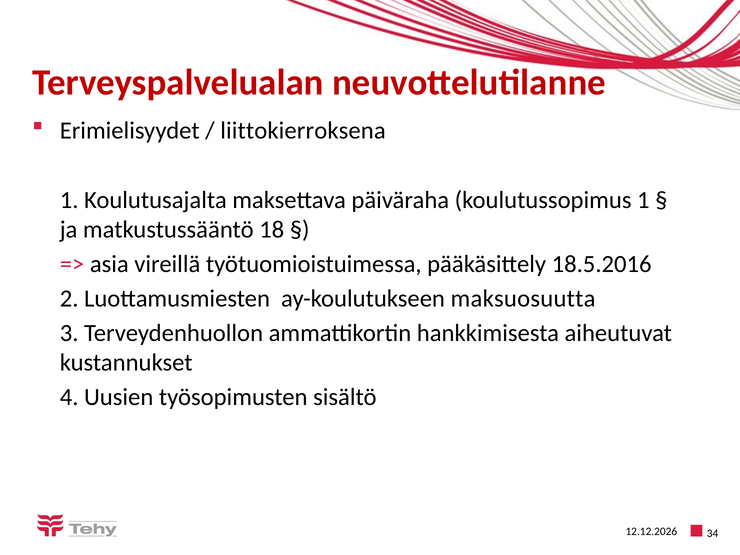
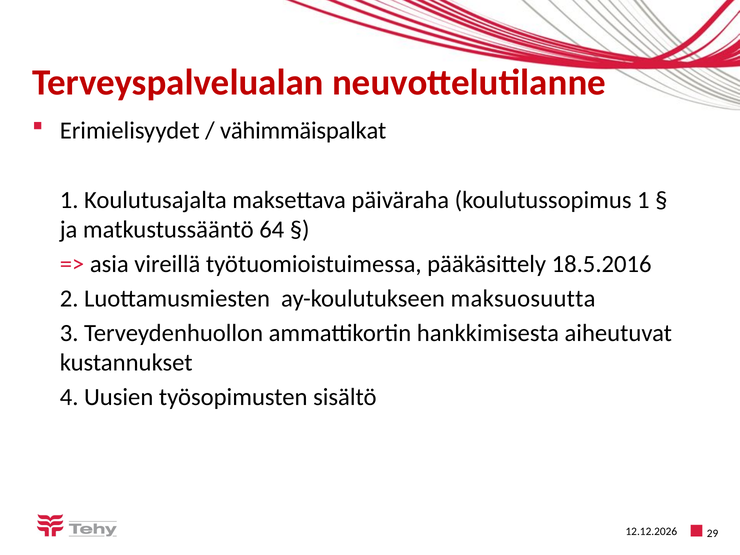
liittokierroksena: liittokierroksena -> vähimmäispalkat
18: 18 -> 64
34: 34 -> 29
